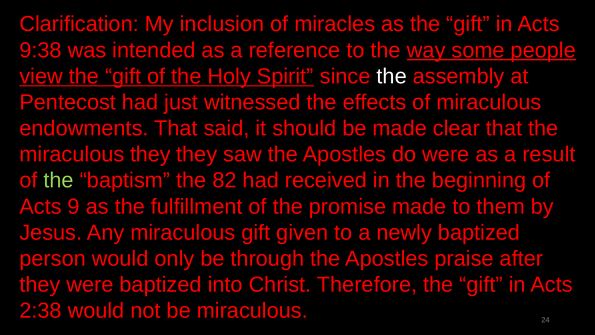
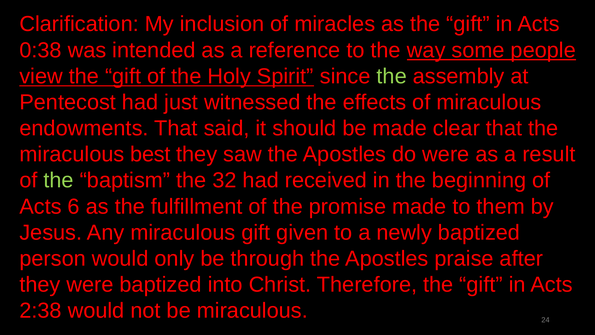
9:38: 9:38 -> 0:38
the at (392, 76) colour: white -> light green
miraculous they: they -> best
82: 82 -> 32
9: 9 -> 6
